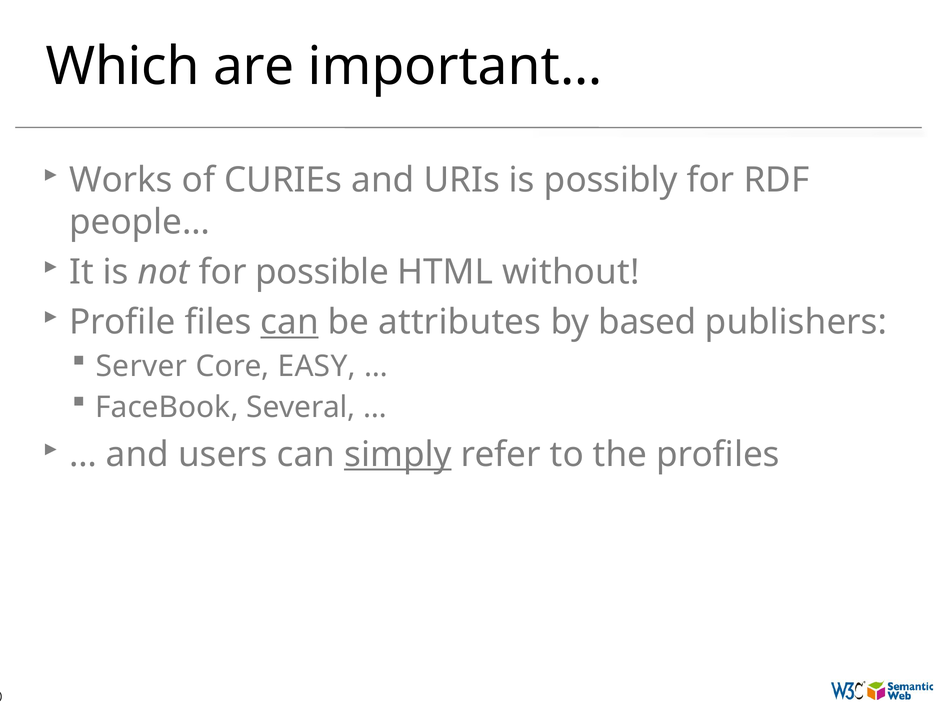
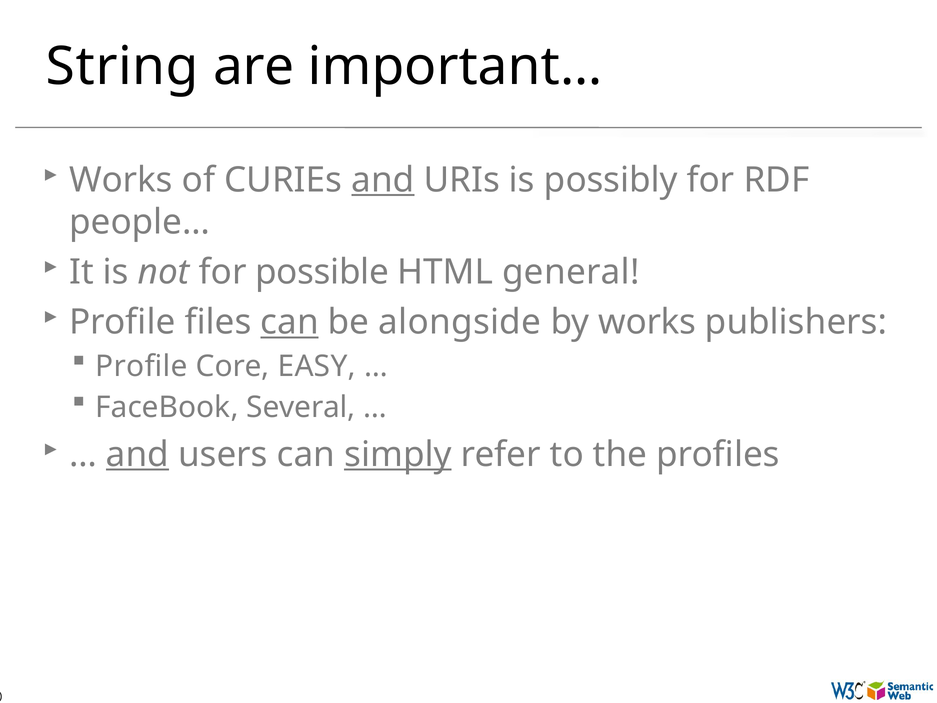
Which: Which -> String
and at (383, 180) underline: none -> present
without: without -> general
attributes: attributes -> alongside
by based: based -> works
Server at (141, 366): Server -> Profile
and at (138, 454) underline: none -> present
